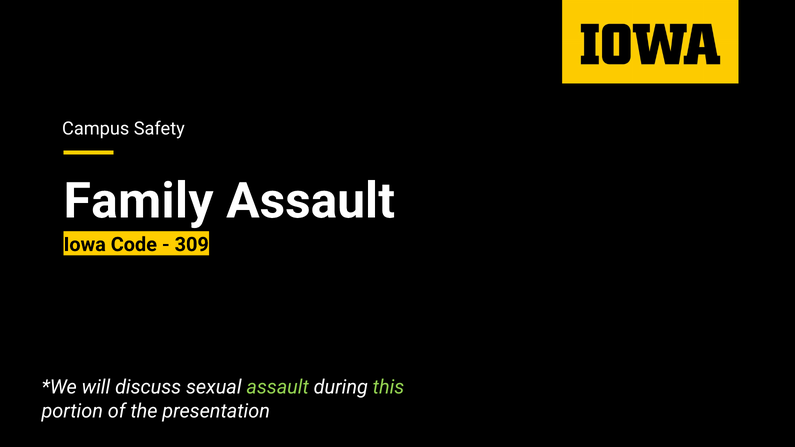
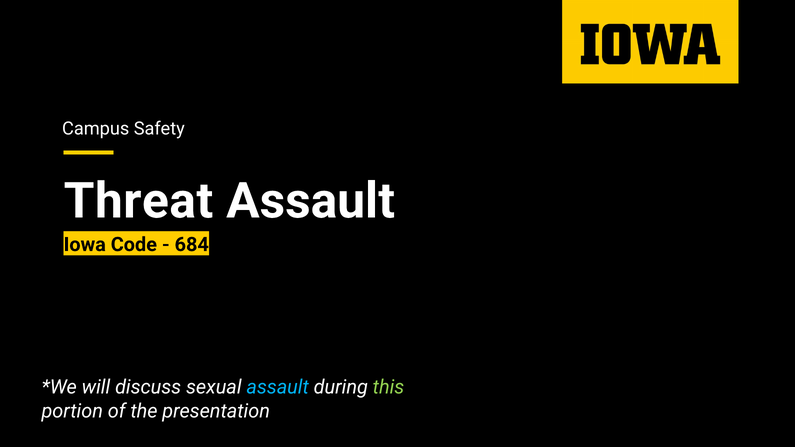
Family: Family -> Threat
309: 309 -> 684
assault at (278, 388) colour: light green -> light blue
